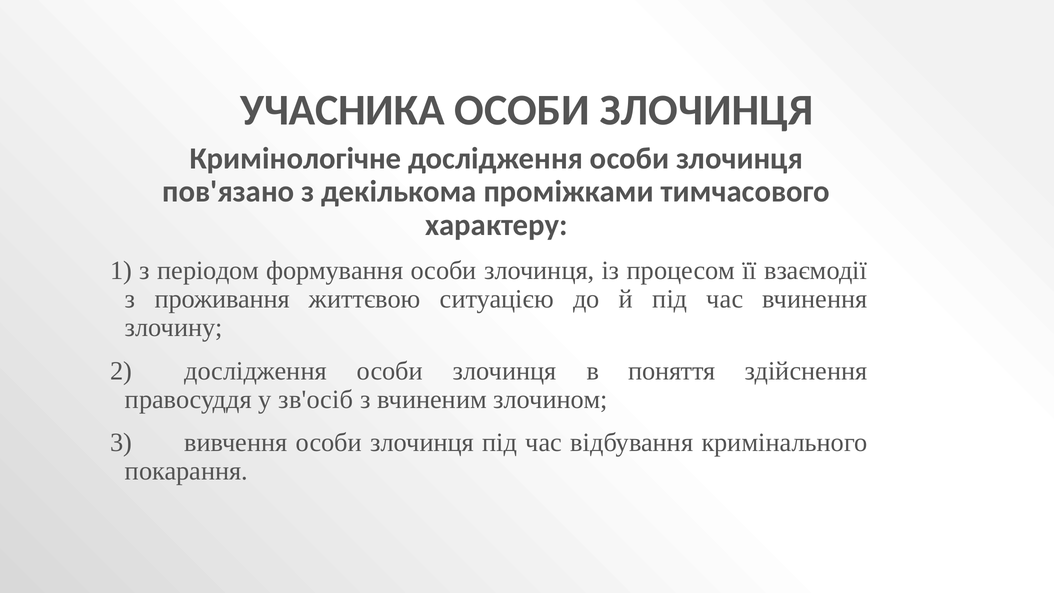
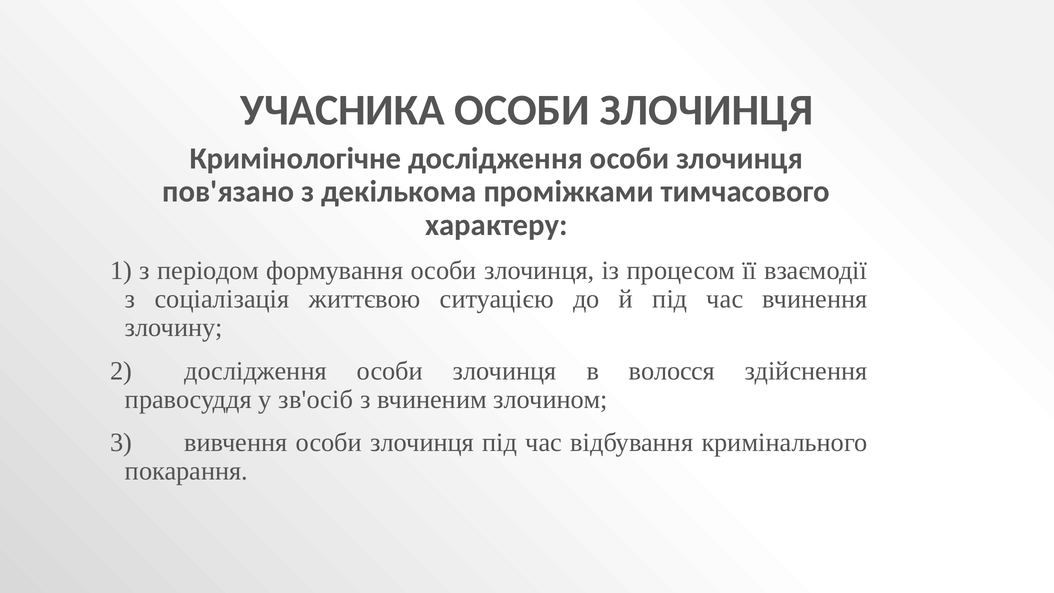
проживання: проживання -> соціалізація
поняття: поняття -> волосся
